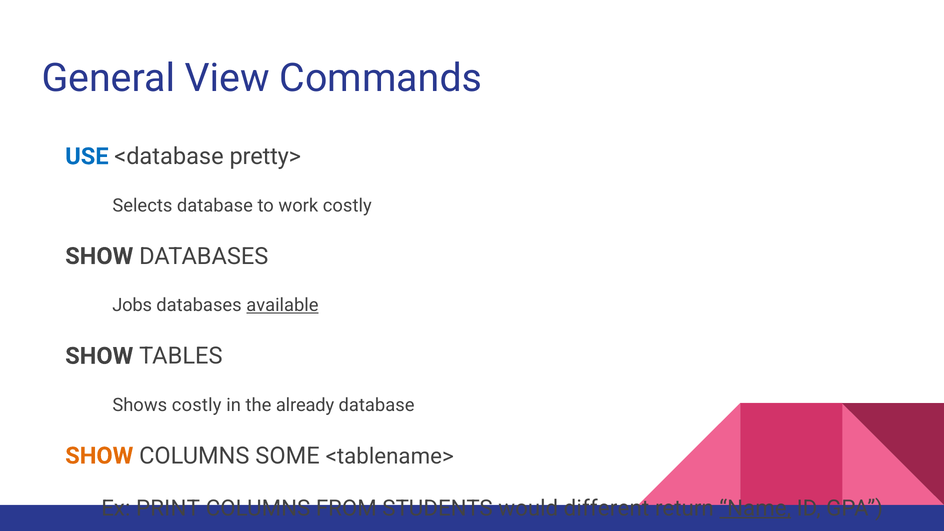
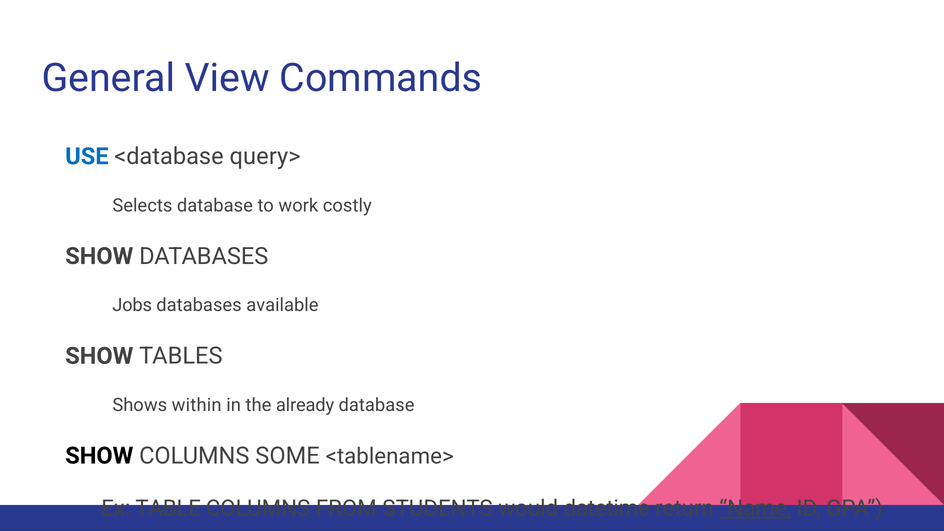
pretty>: pretty> -> query>
available underline: present -> none
Shows costly: costly -> within
SHOW at (99, 456) colour: orange -> black
PRINT: PRINT -> TABLE
different: different -> datetime
